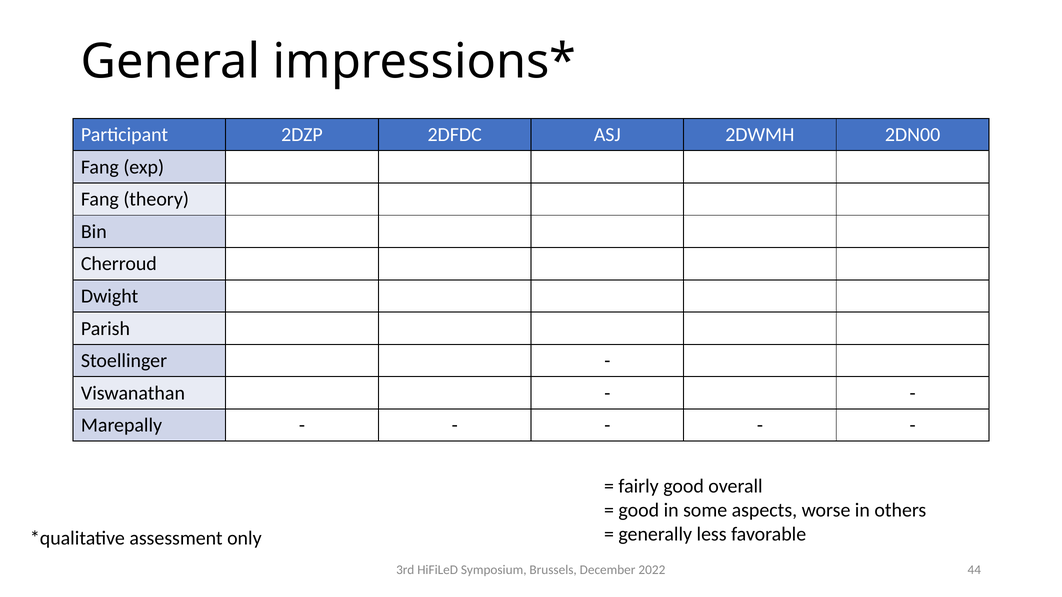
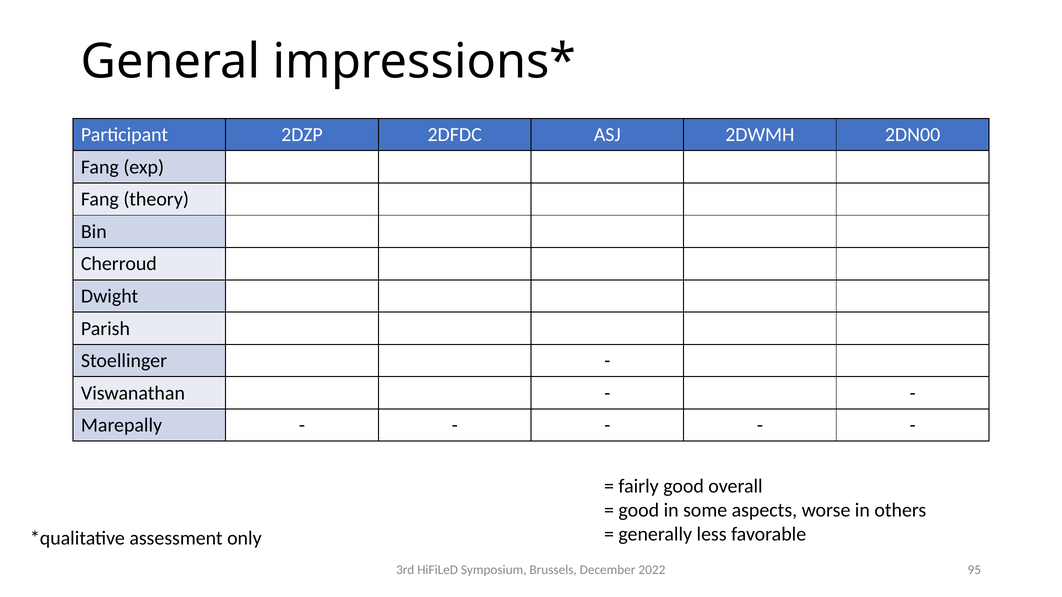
44: 44 -> 95
